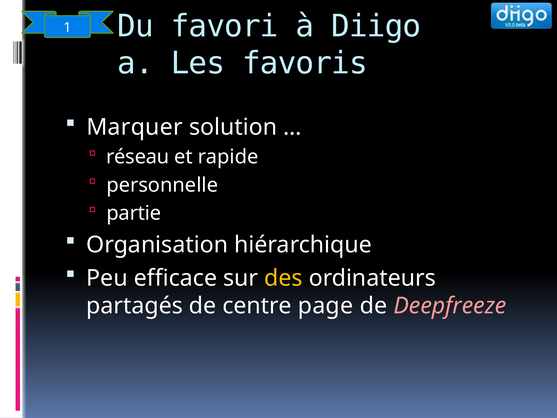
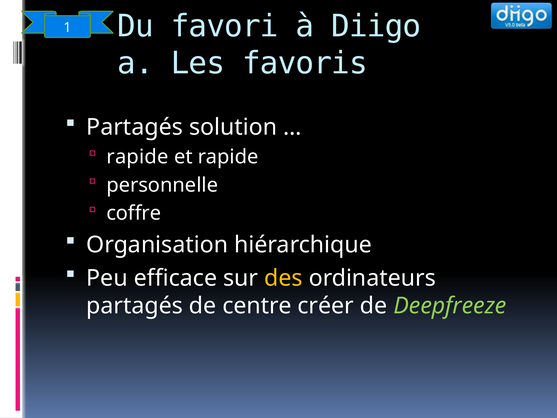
Marquer at (135, 127): Marquer -> Partagés
réseau at (138, 157): réseau -> rapide
partie: partie -> coffre
page: page -> créer
Deepfreeze colour: pink -> light green
